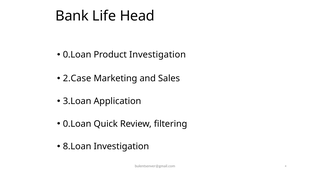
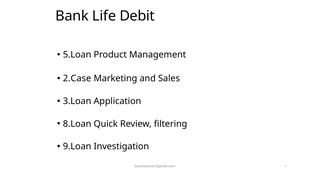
Head: Head -> Debit
0.Loan at (77, 55): 0.Loan -> 5.Loan
Product Investigation: Investigation -> Management
0.Loan at (77, 124): 0.Loan -> 8.Loan
8.Loan: 8.Loan -> 9.Loan
